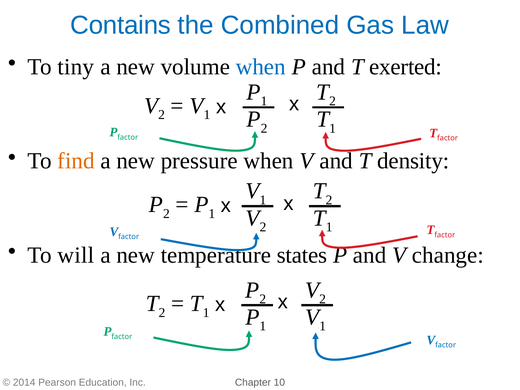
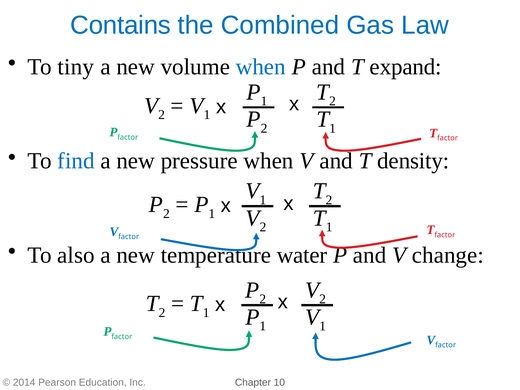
exerted: exerted -> expand
find colour: orange -> blue
will: will -> also
states: states -> water
